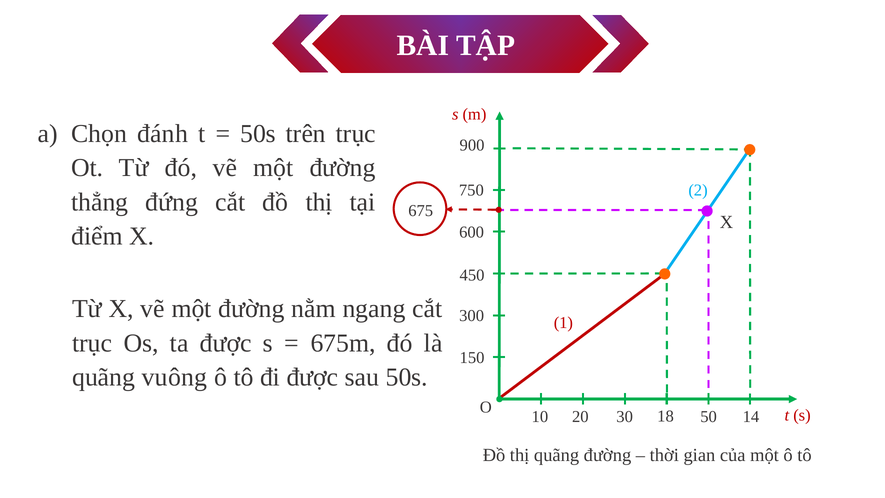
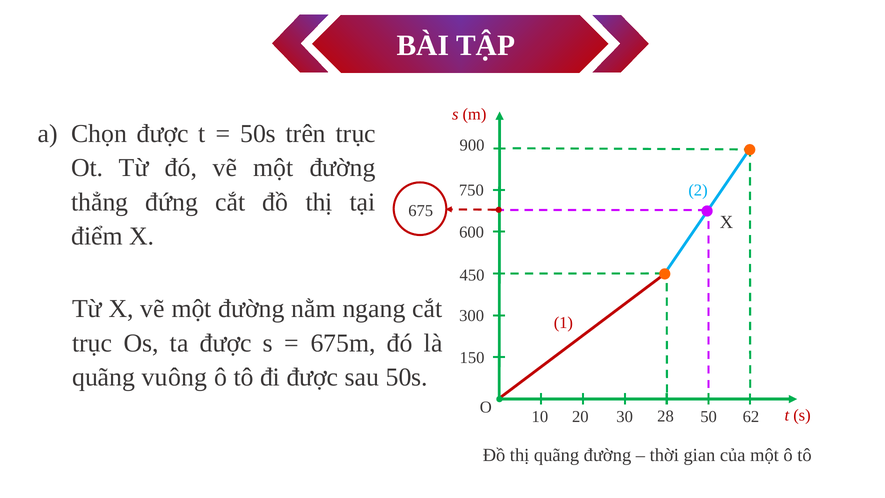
Chọn đánh: đánh -> được
18: 18 -> 28
14: 14 -> 62
